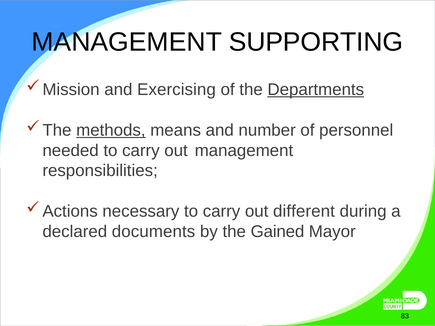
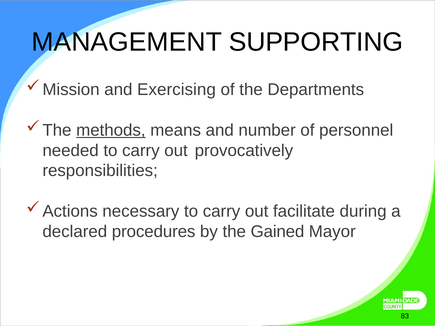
Departments underline: present -> none
out management: management -> provocatively
different: different -> facilitate
documents: documents -> procedures
